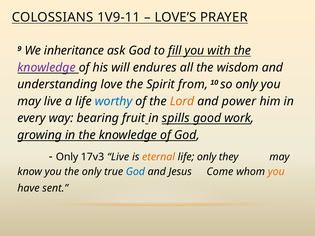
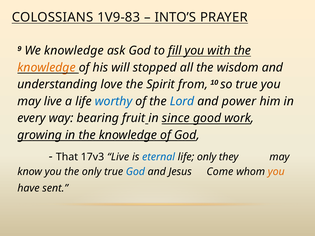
1V9-11: 1V9-11 -> 1V9-83
LOVE’S: LOVE’S -> INTO’S
We inheritance: inheritance -> knowledge
knowledge at (47, 68) colour: purple -> orange
endures: endures -> stopped
so only: only -> true
Lord colour: orange -> blue
spills: spills -> since
Only at (67, 157): Only -> That
eternal colour: orange -> blue
